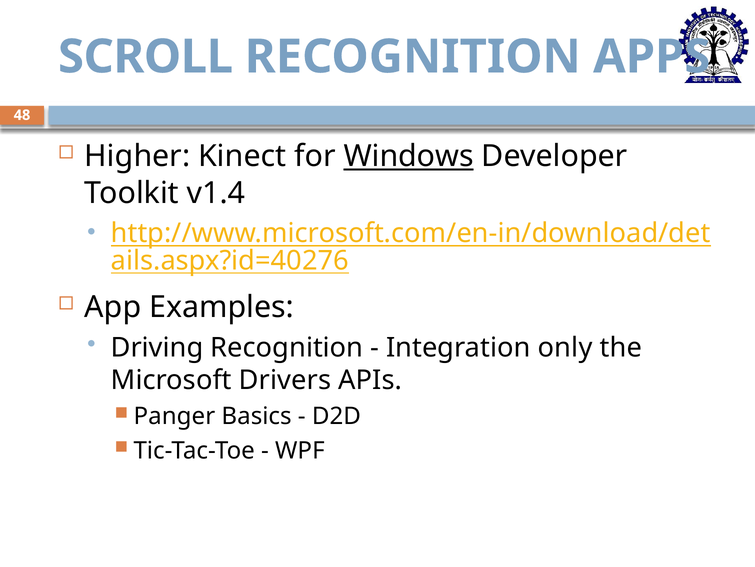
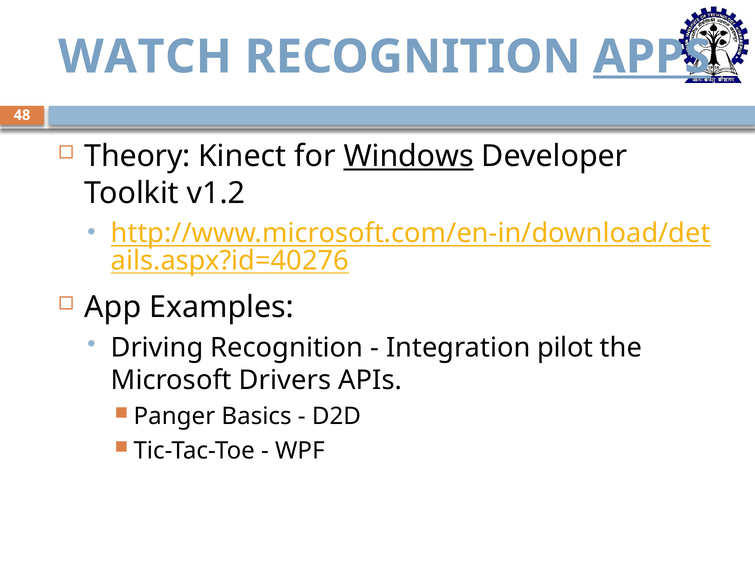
SCROLL: SCROLL -> WATCH
APPS underline: none -> present
Higher: Higher -> Theory
v1.4: v1.4 -> v1.2
only: only -> pilot
